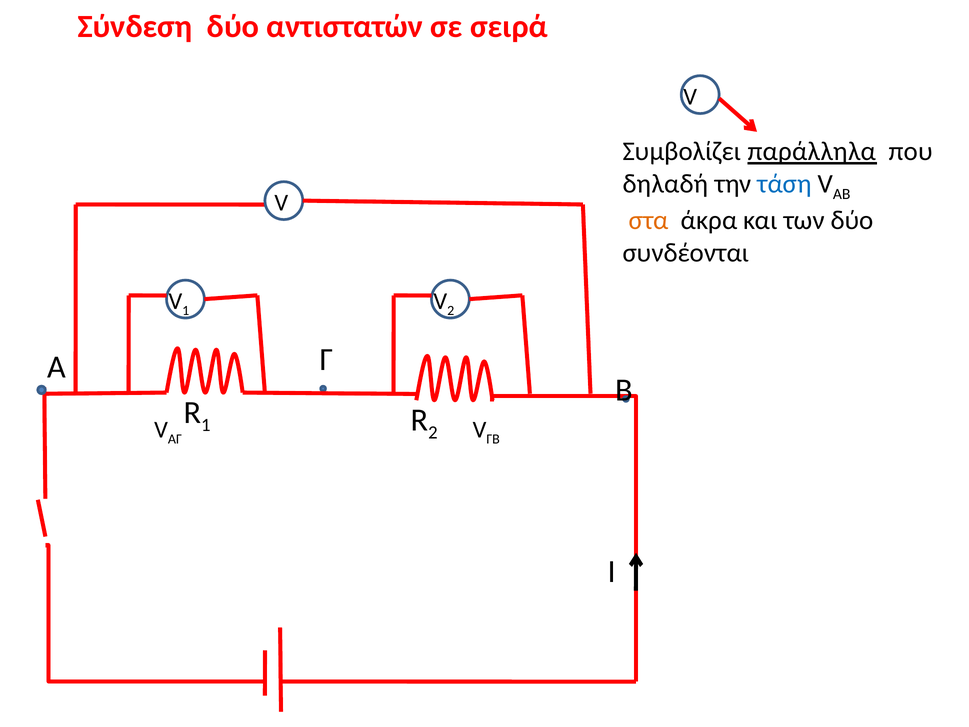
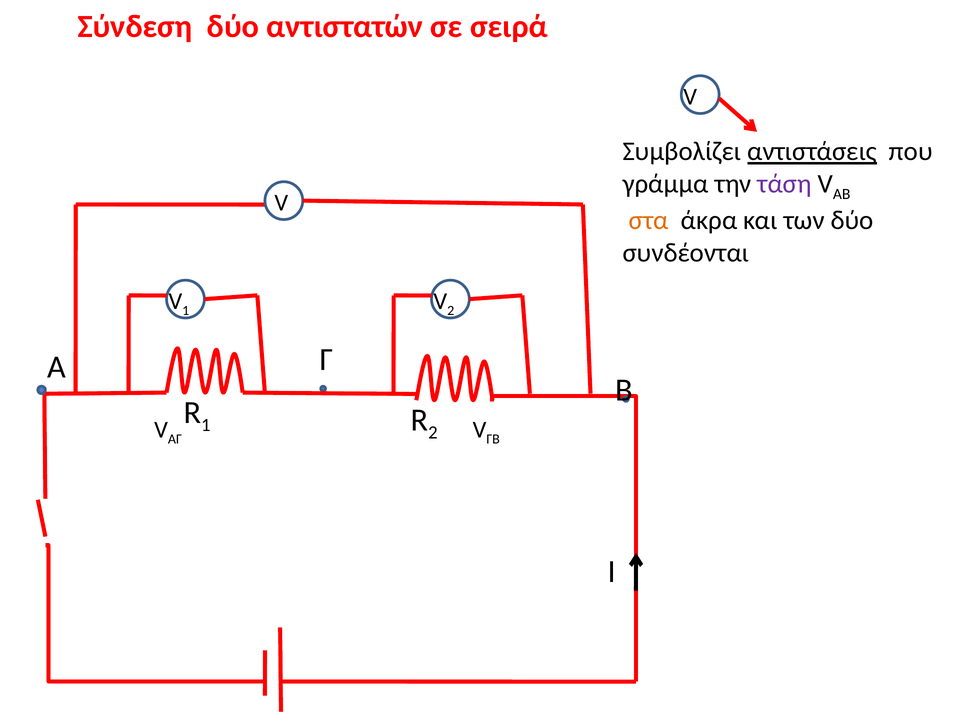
παράλληλα: παράλληλα -> αντιστάσεις
δηλαδή: δηλαδή -> γράμμα
τάση colour: blue -> purple
